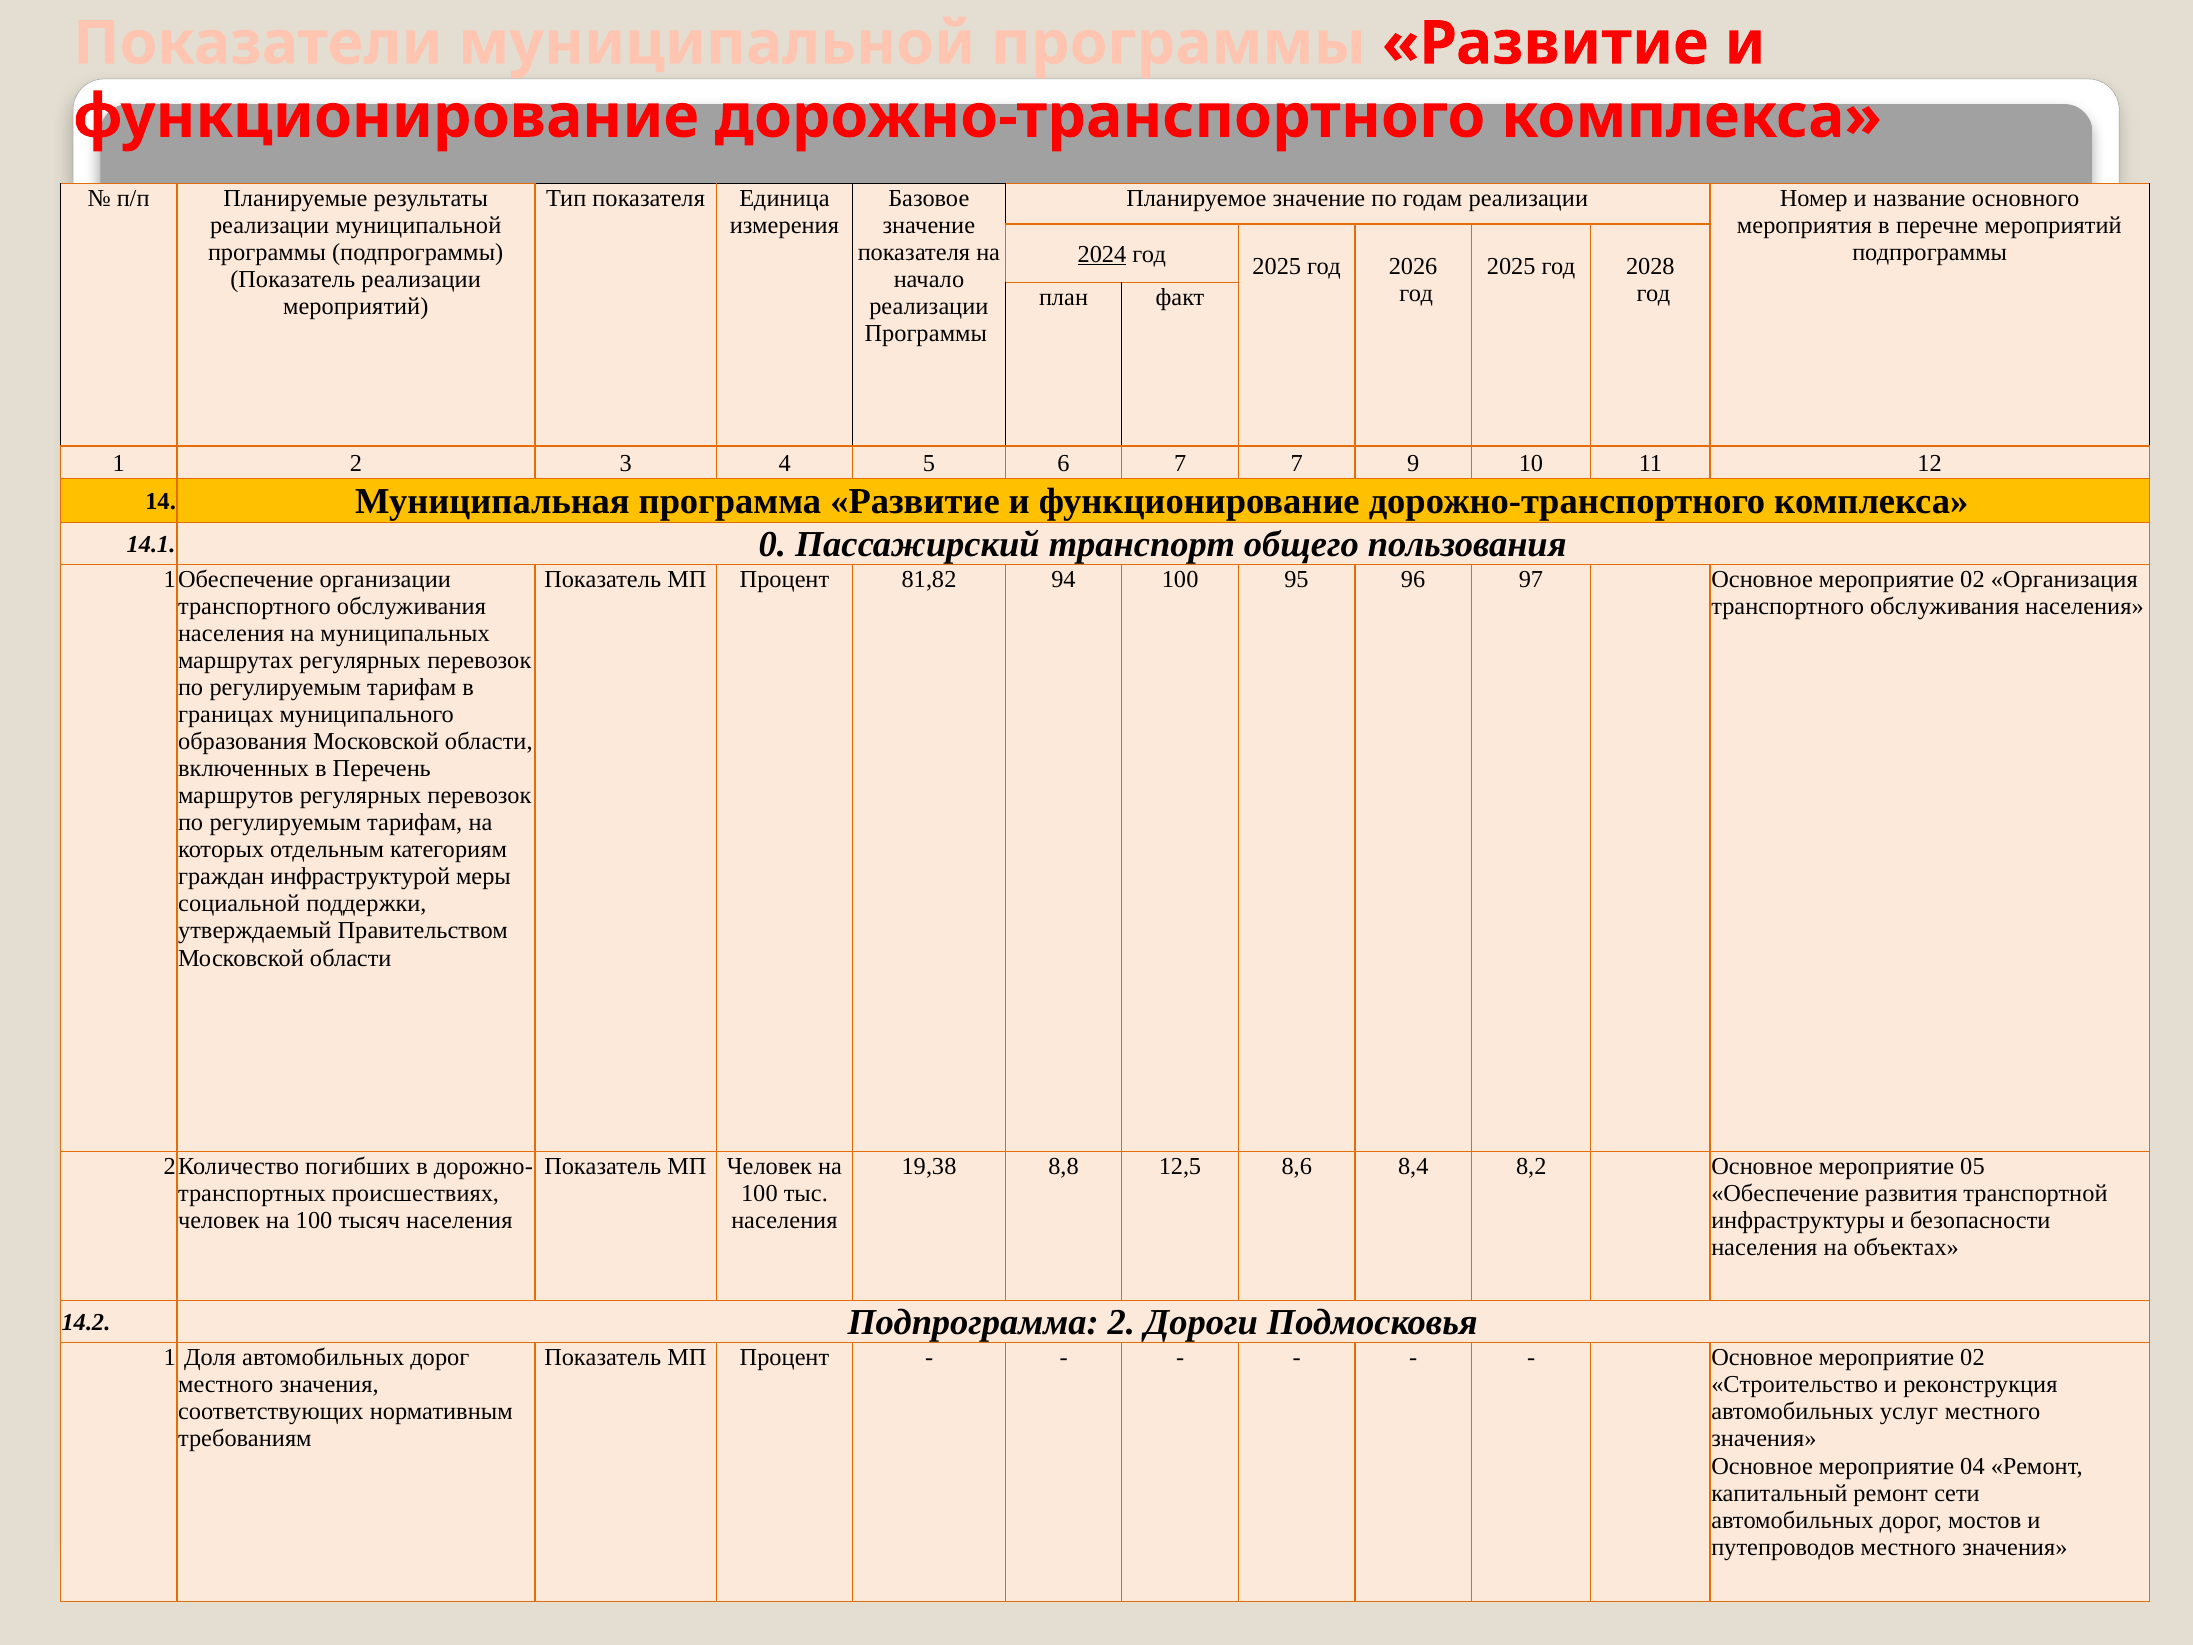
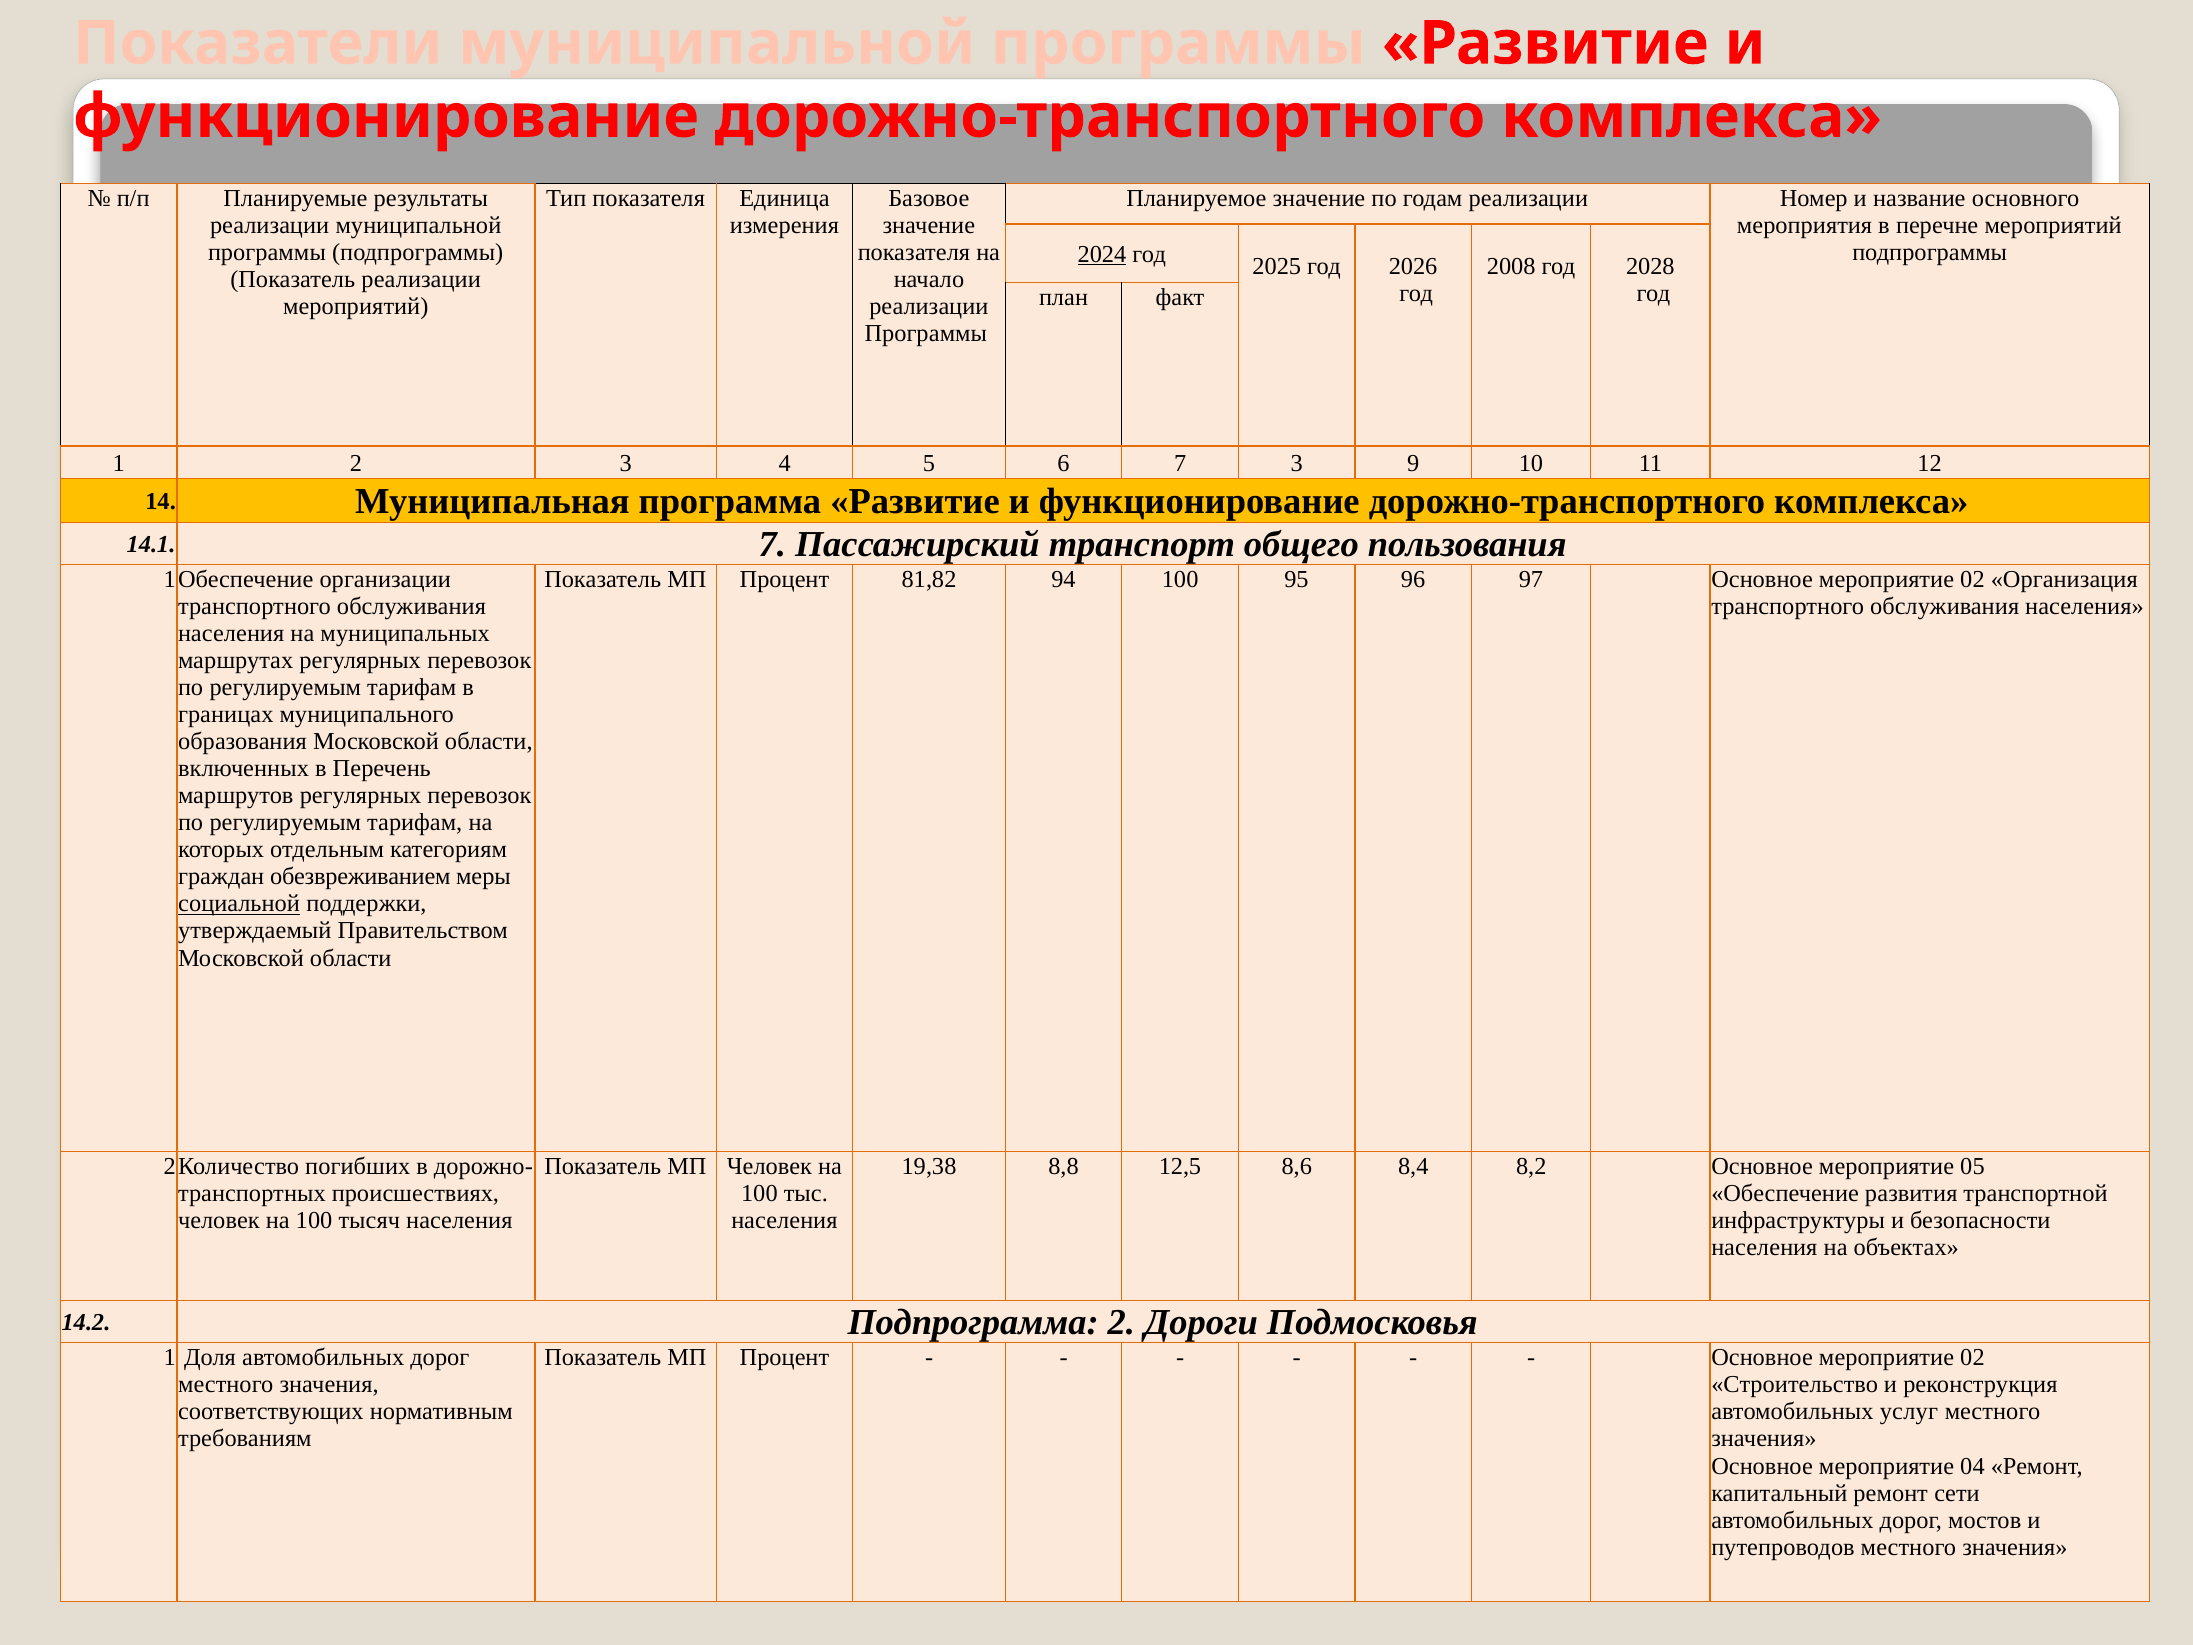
2025 at (1511, 266): 2025 -> 2008
7 7: 7 -> 3
14.1 0: 0 -> 7
инфраструктурой: инфраструктурой -> обезвреживанием
социальной underline: none -> present
